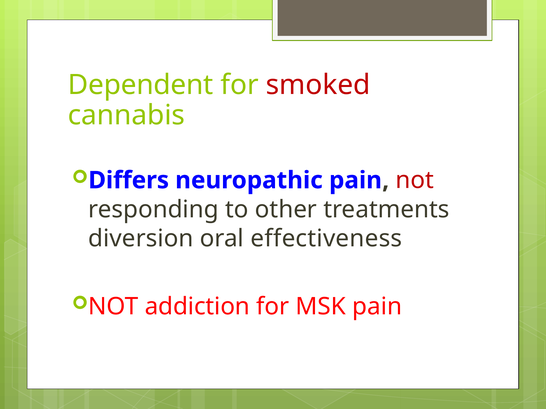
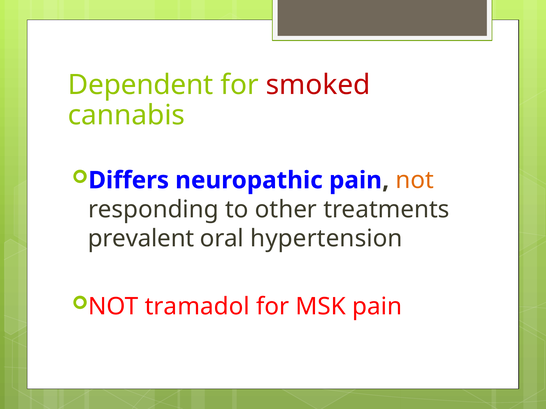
not at (415, 181) colour: red -> orange
diversion: diversion -> prevalent
effectiveness: effectiveness -> hypertension
addiction: addiction -> tramadol
